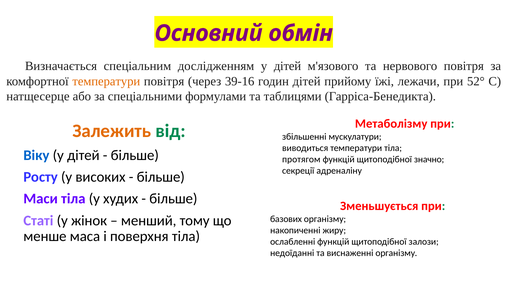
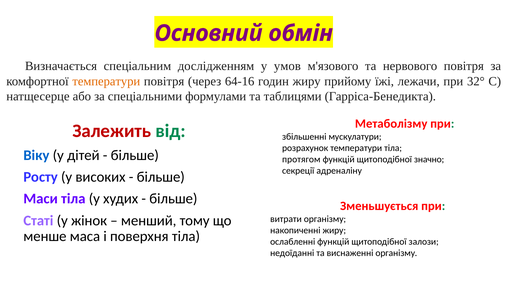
дослідженням у дітей: дітей -> умов
39-16: 39-16 -> 64-16
годин дітей: дітей -> жиру
52°: 52° -> 32°
Залежить colour: orange -> red
виводиться: виводиться -> розрахунок
базових: базових -> витрати
